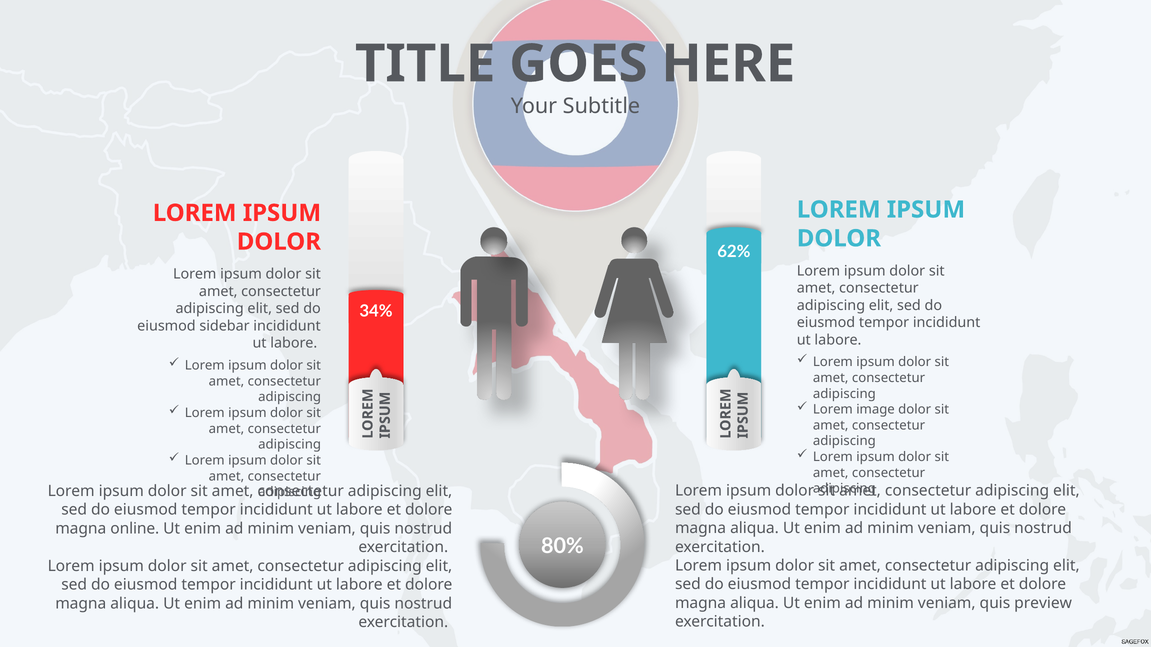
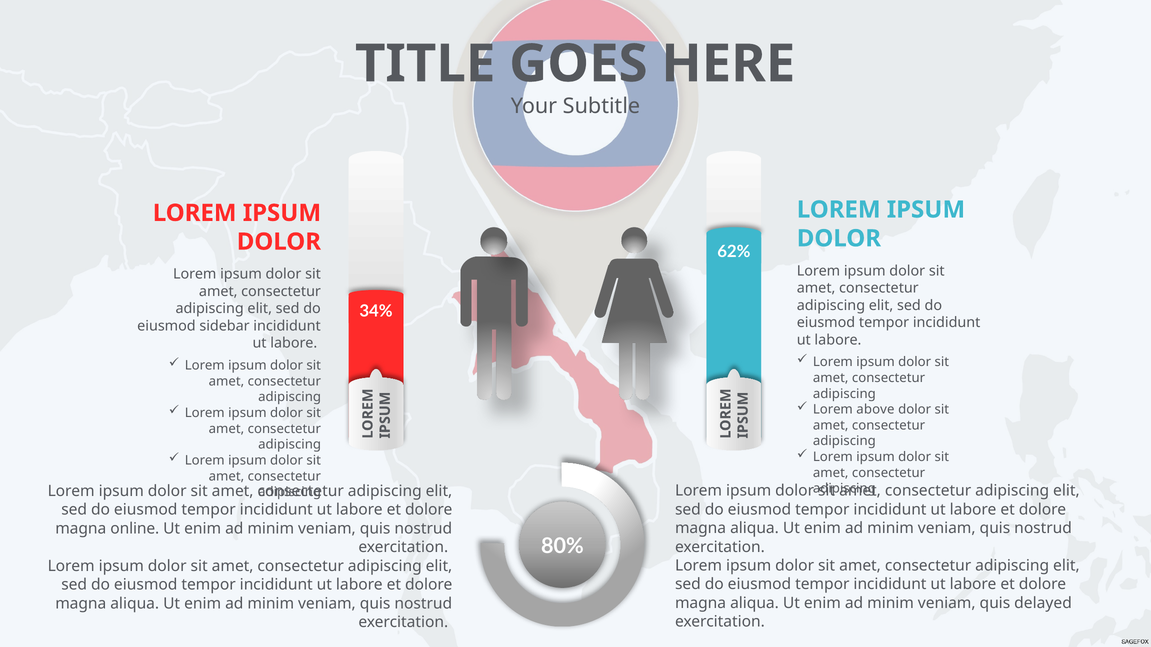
image: image -> above
preview: preview -> delayed
